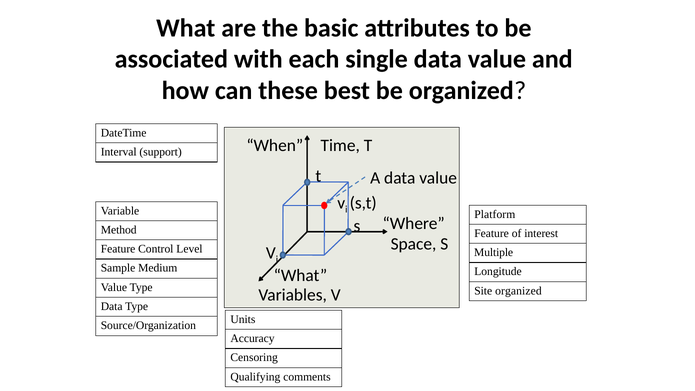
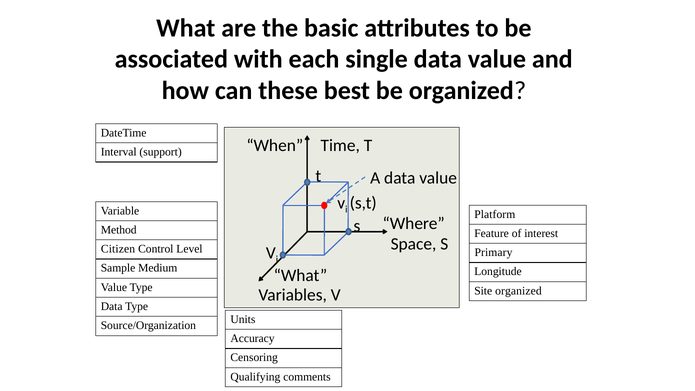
Feature at (118, 249): Feature -> Citizen
Multiple: Multiple -> Primary
